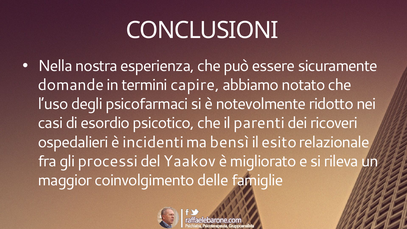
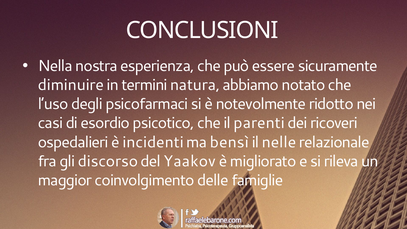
domande: domande -> diminuire
capire: capire -> natura
esito: esito -> nelle
processi: processi -> discorso
